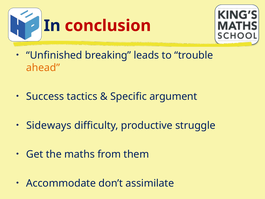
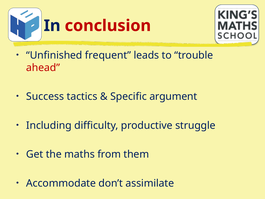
breaking: breaking -> frequent
ahead colour: orange -> red
Sideways: Sideways -> Including
